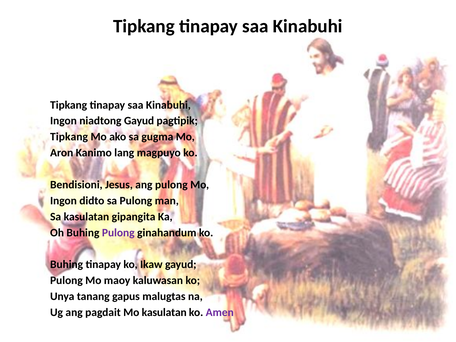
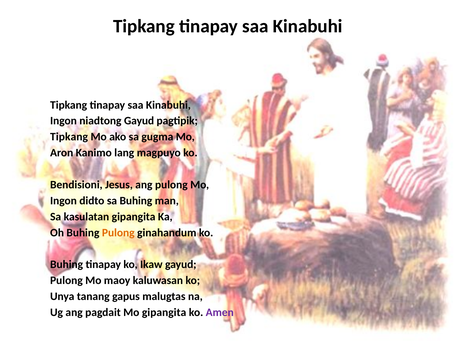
sa Pulong: Pulong -> Buhing
Pulong at (118, 233) colour: purple -> orange
Mo kasulatan: kasulatan -> gipangita
